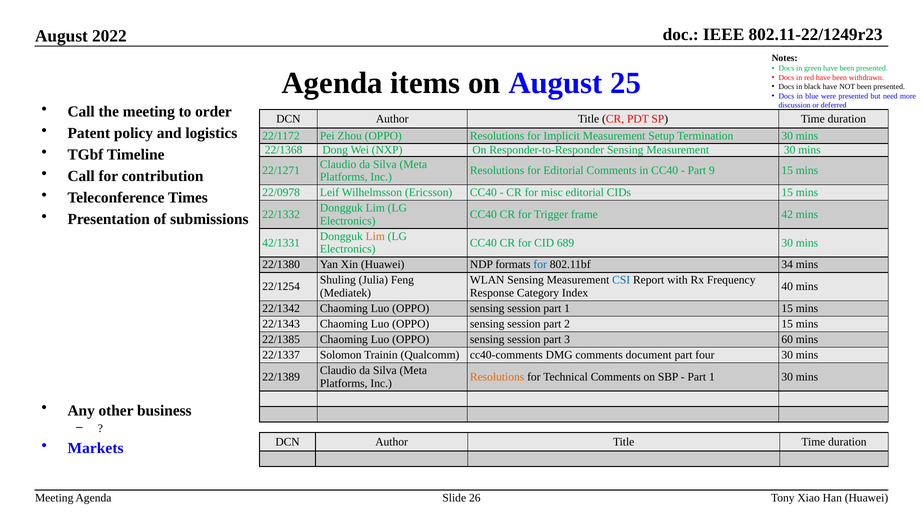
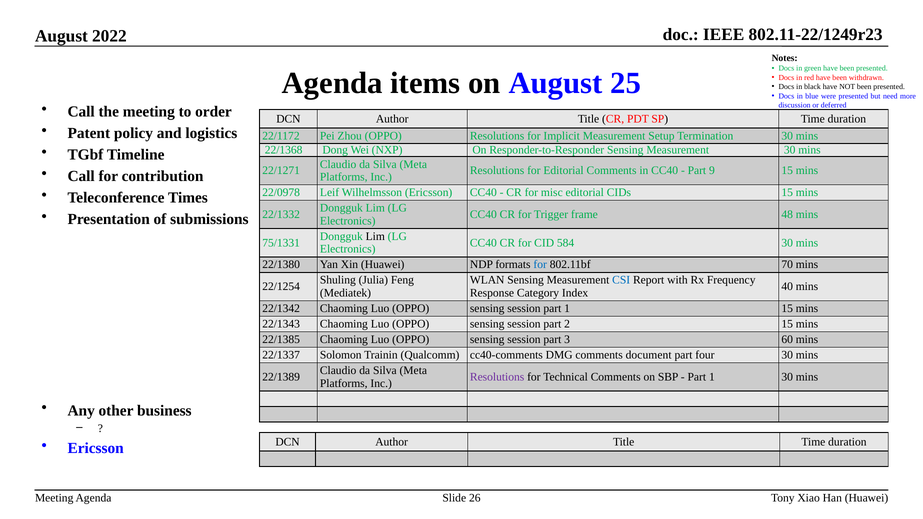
42: 42 -> 48
Lim at (375, 236) colour: orange -> black
42/1331: 42/1331 -> 75/1331
689: 689 -> 584
34: 34 -> 70
Resolutions at (497, 377) colour: orange -> purple
Markets at (96, 448): Markets -> Ericsson
